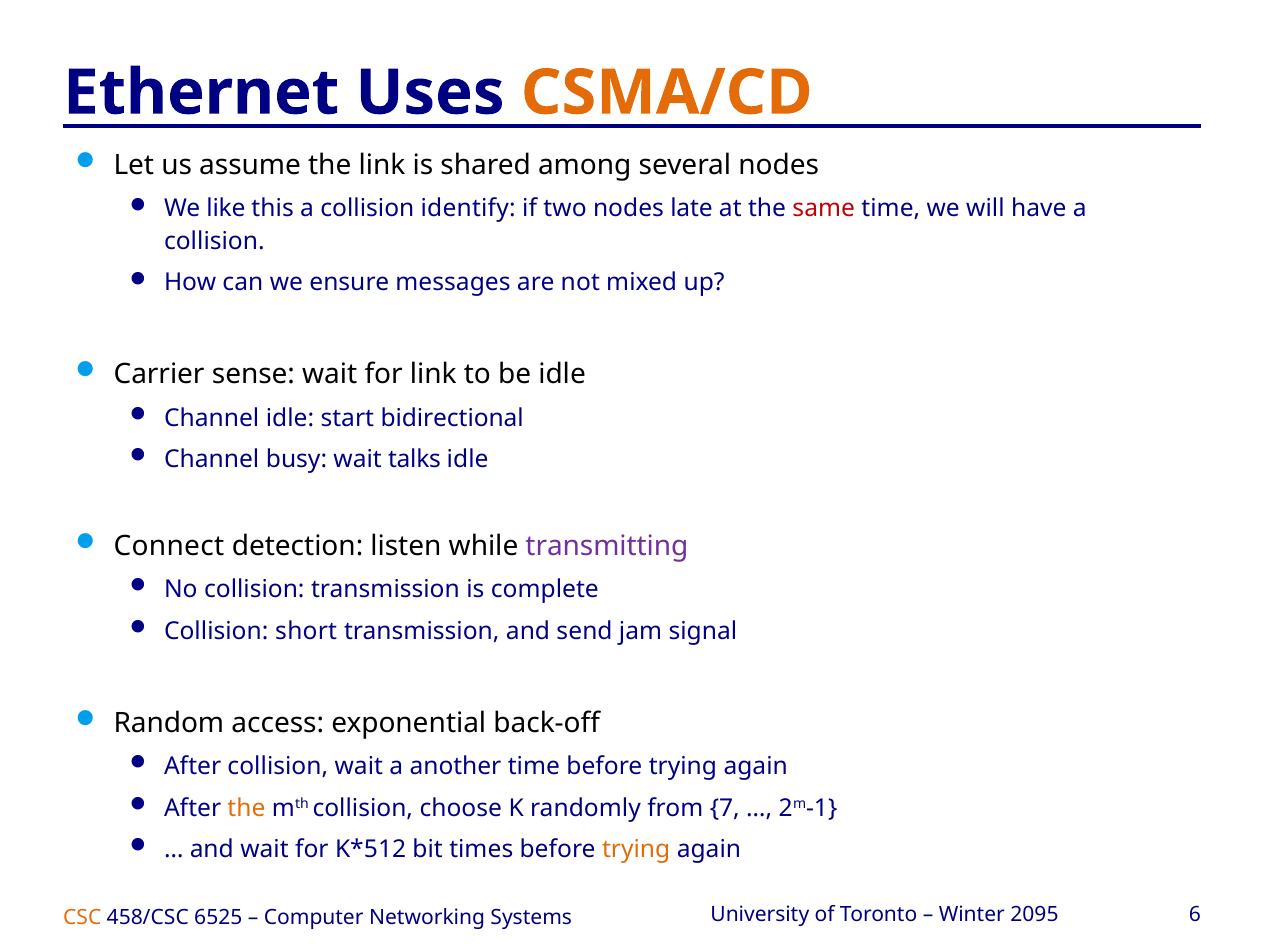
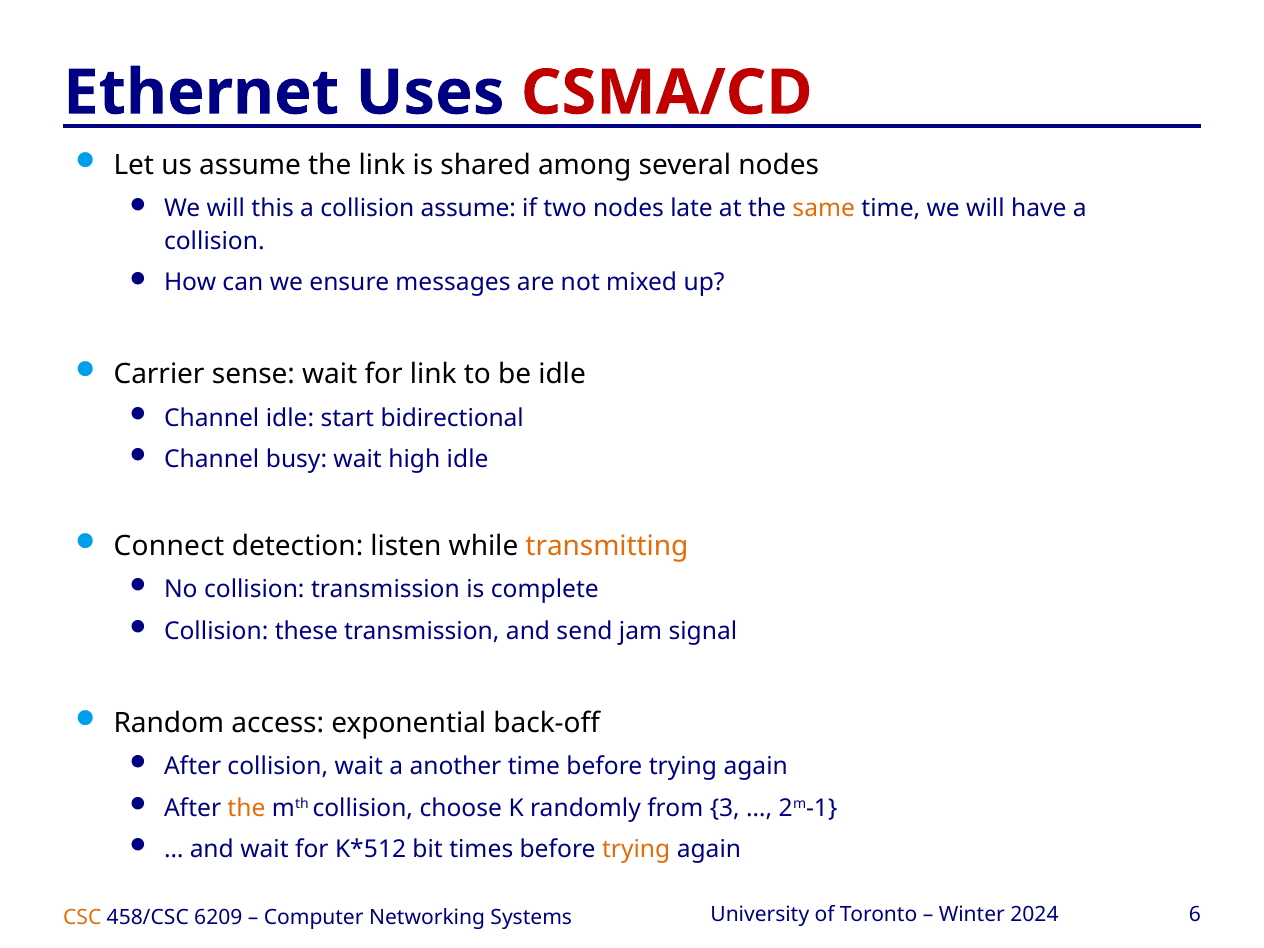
CSMA/CD colour: orange -> red
like at (226, 209): like -> will
collision identify: identify -> assume
same colour: red -> orange
talks: talks -> high
transmitting colour: purple -> orange
short: short -> these
7: 7 -> 3
2095: 2095 -> 2024
6525: 6525 -> 6209
